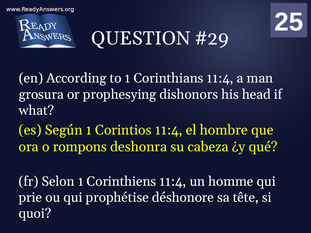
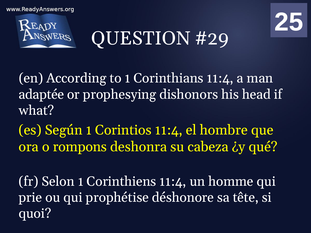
grosura: grosura -> adaptée
